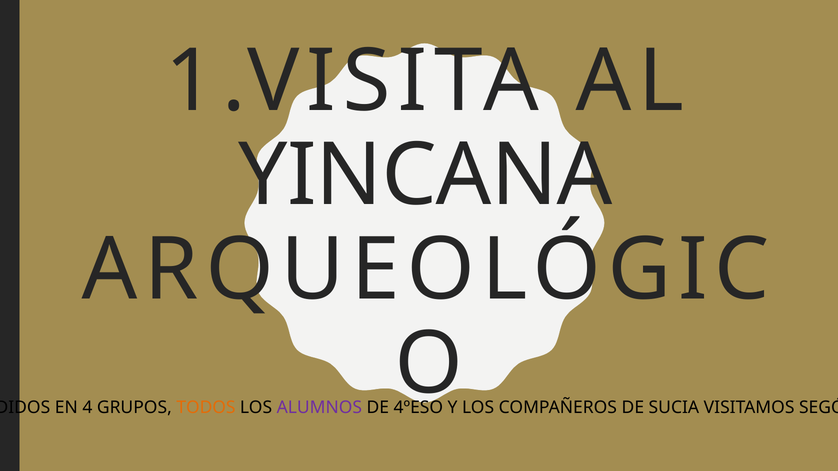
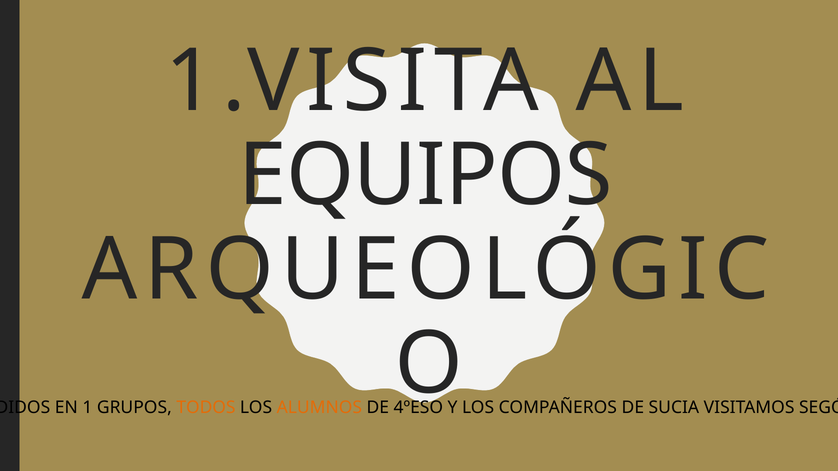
YINCANA: YINCANA -> EQUIPOS
4: 4 -> 1
ALUMNOS colour: purple -> orange
